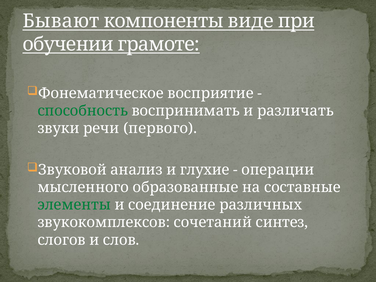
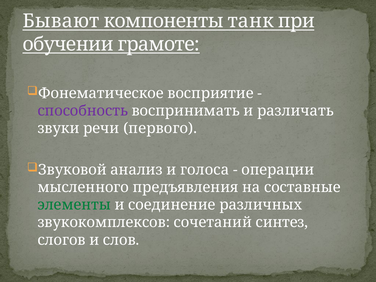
виде: виде -> танк
способность colour: green -> purple
глухие: глухие -> голоса
образованные: образованные -> предъявления
